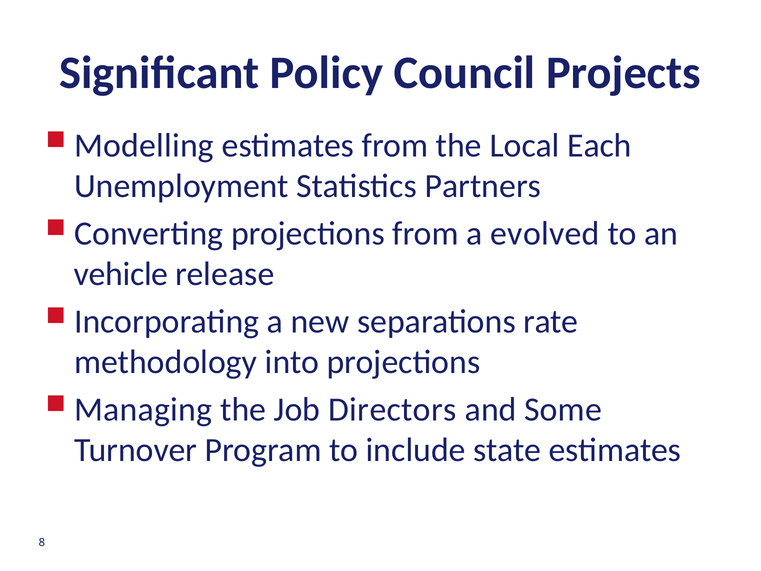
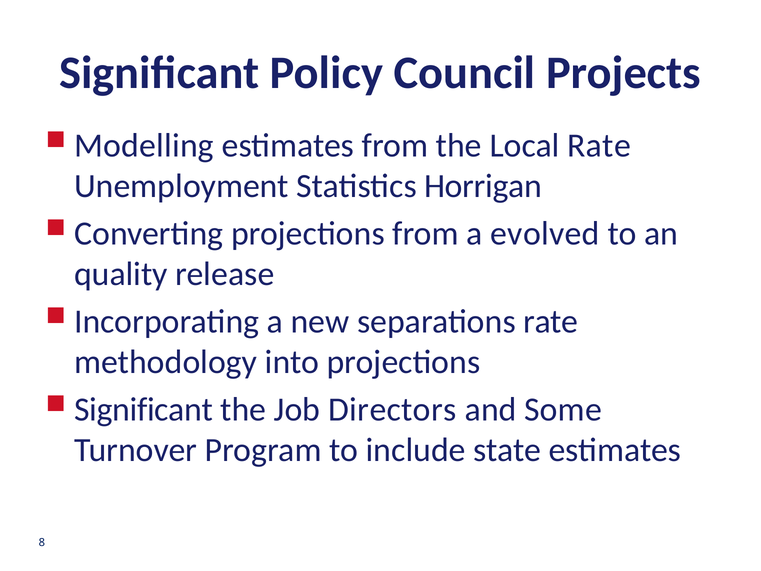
Local Each: Each -> Rate
Partners: Partners -> Horrigan
vehicle: vehicle -> quality
Managing at (143, 409): Managing -> Significant
